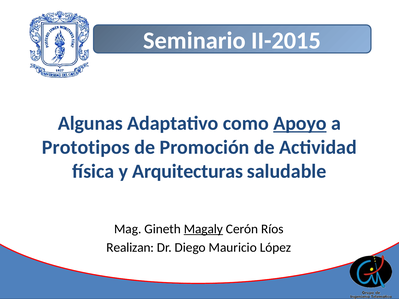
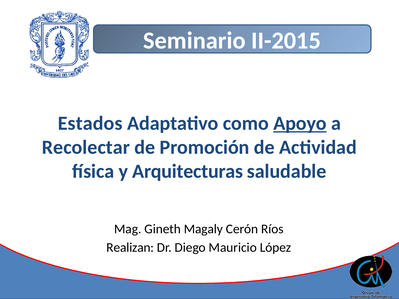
Algunas: Algunas -> Estados
Prototipos: Prototipos -> Recolectar
Magaly underline: present -> none
